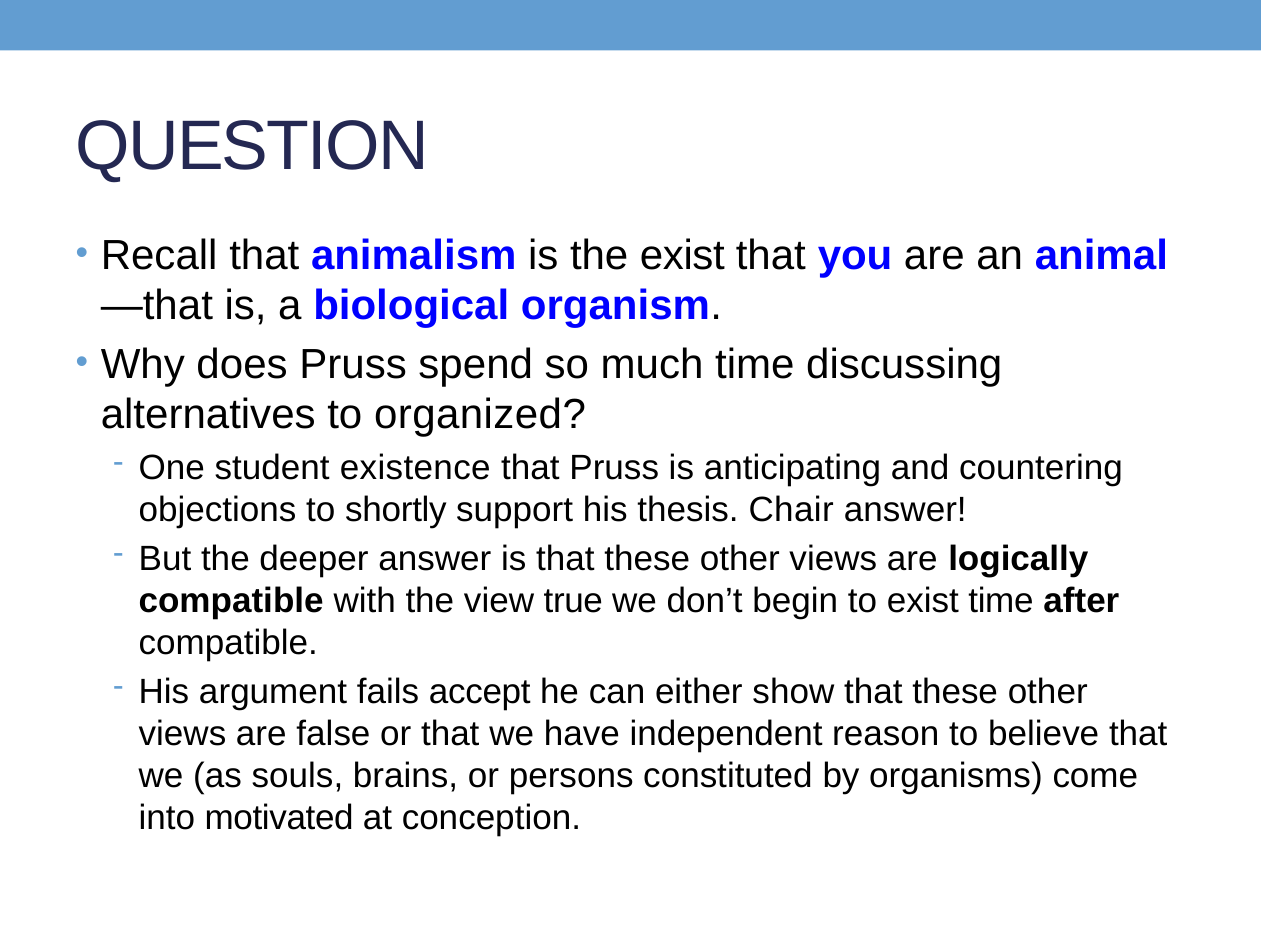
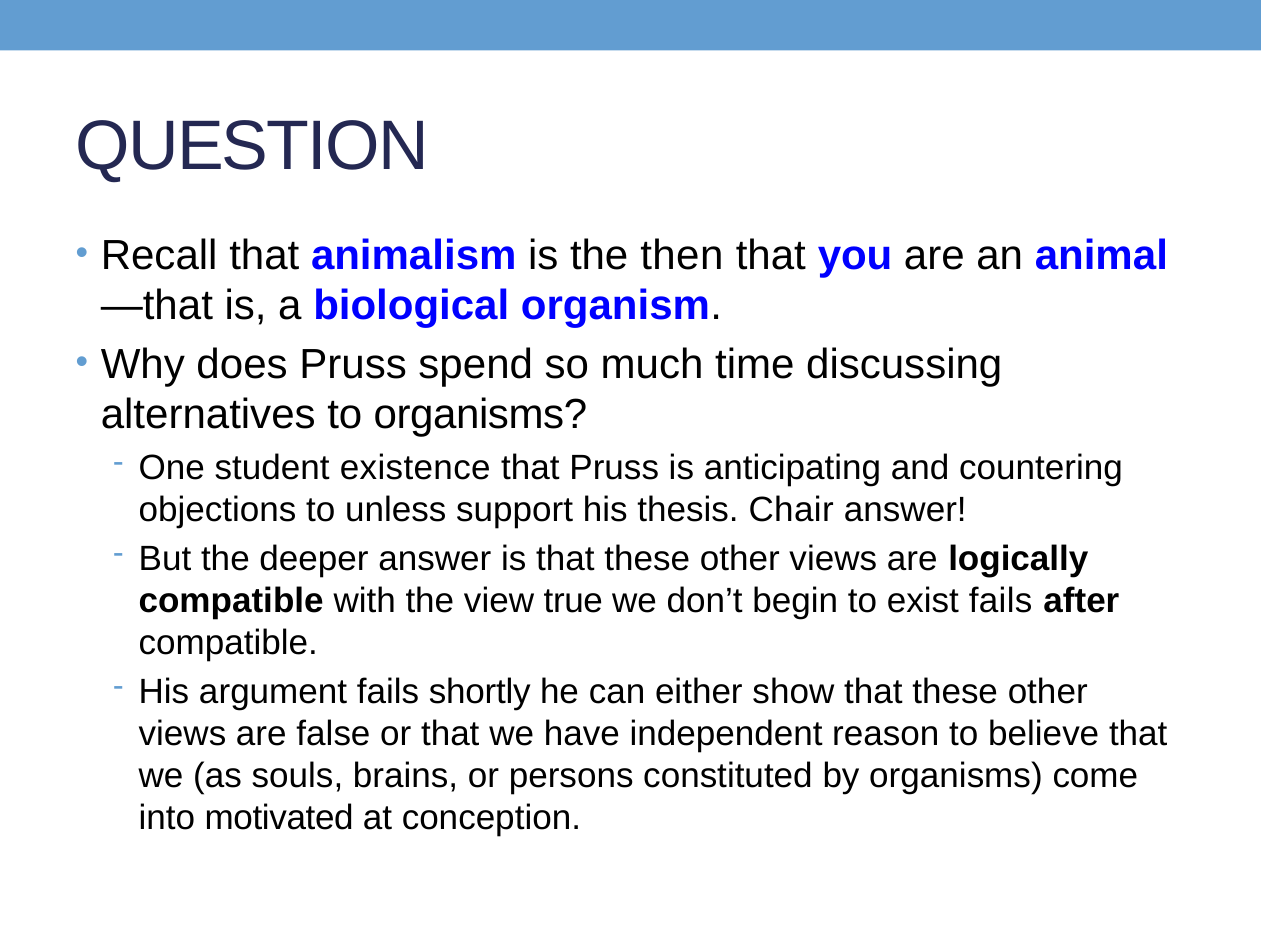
the exist: exist -> then
to organized: organized -> organisms
shortly: shortly -> unless
exist time: time -> fails
accept: accept -> shortly
